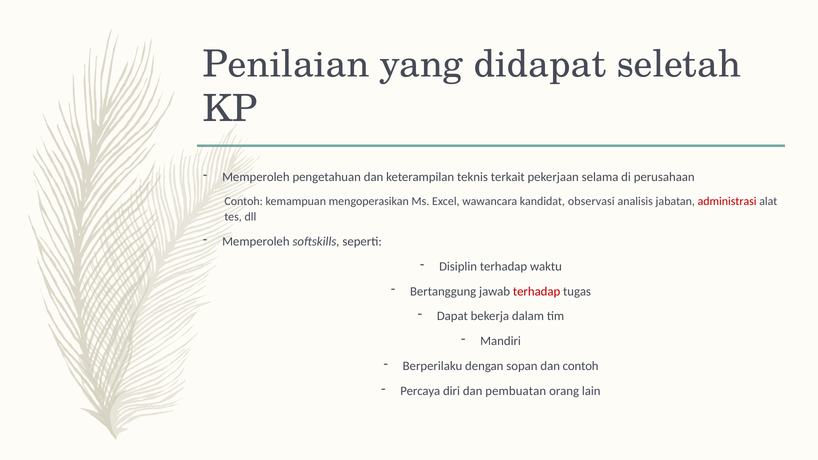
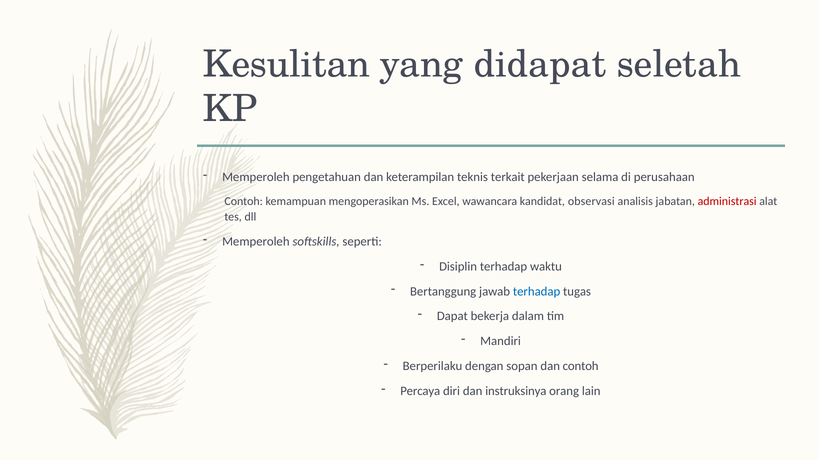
Penilaian: Penilaian -> Kesulitan
terhadap at (537, 291) colour: red -> blue
pembuatan: pembuatan -> instruksinya
